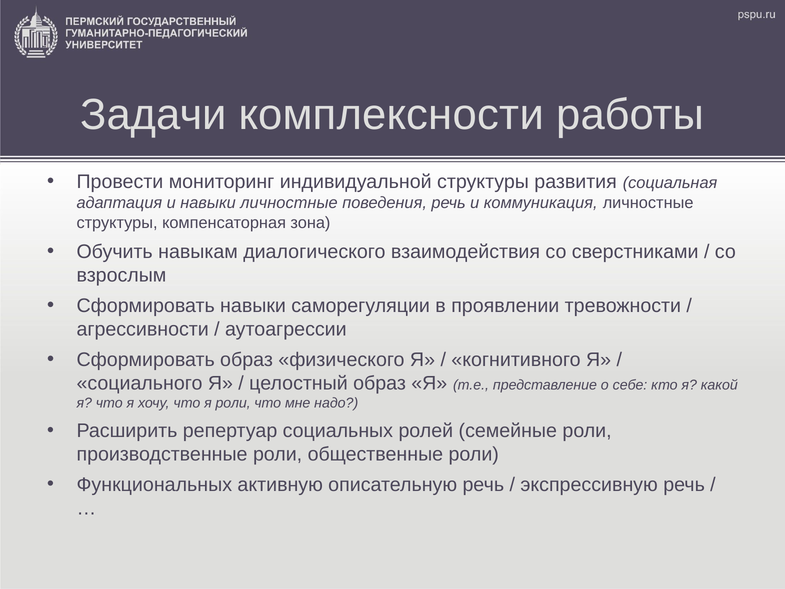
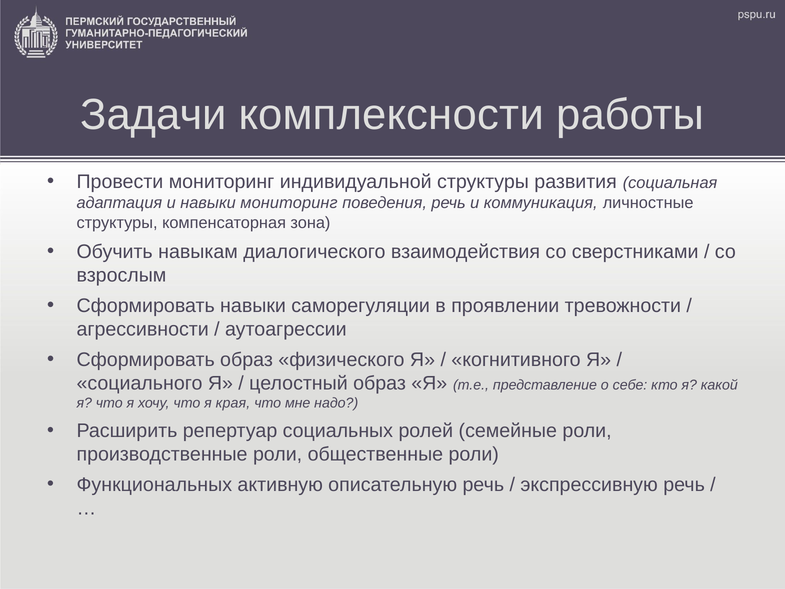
навыки личностные: личностные -> мониторинг
я роли: роли -> края
